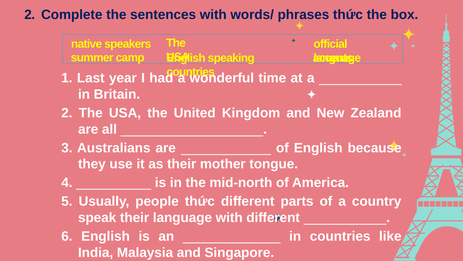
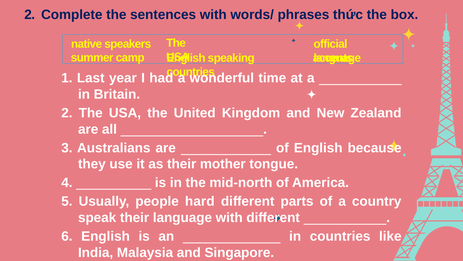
people thức: thức -> hard
